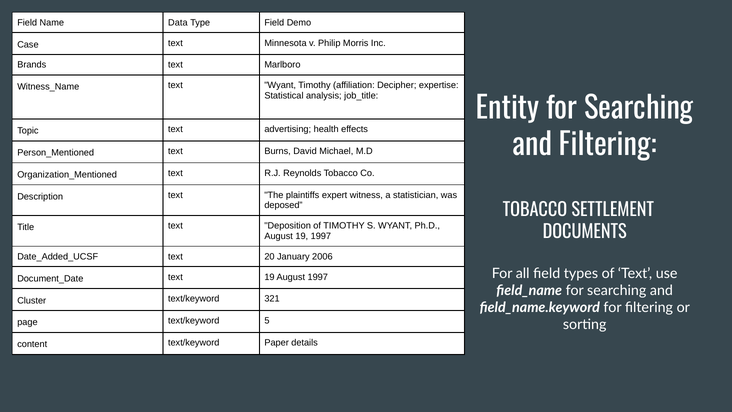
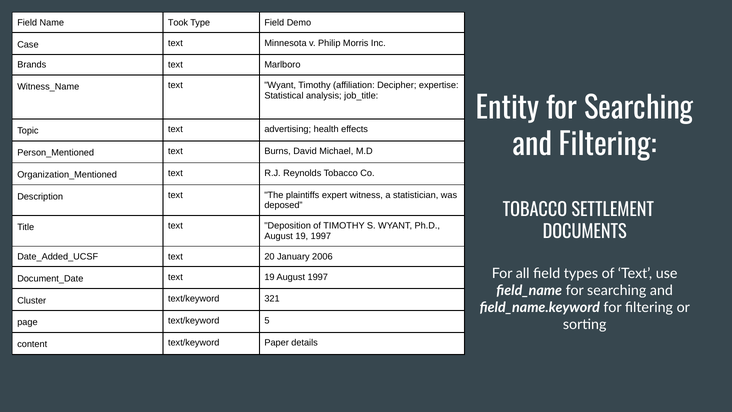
Data: Data -> Took
